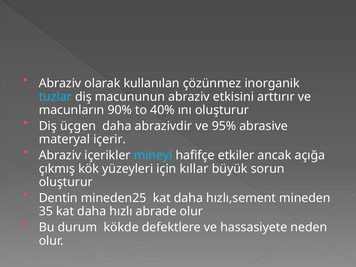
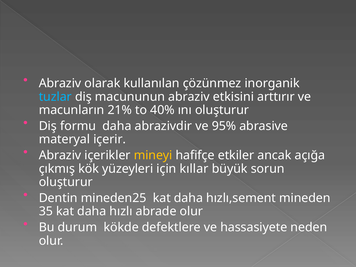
90%: 90% -> 21%
üçgen: üçgen -> formu
mineyi colour: light blue -> yellow
